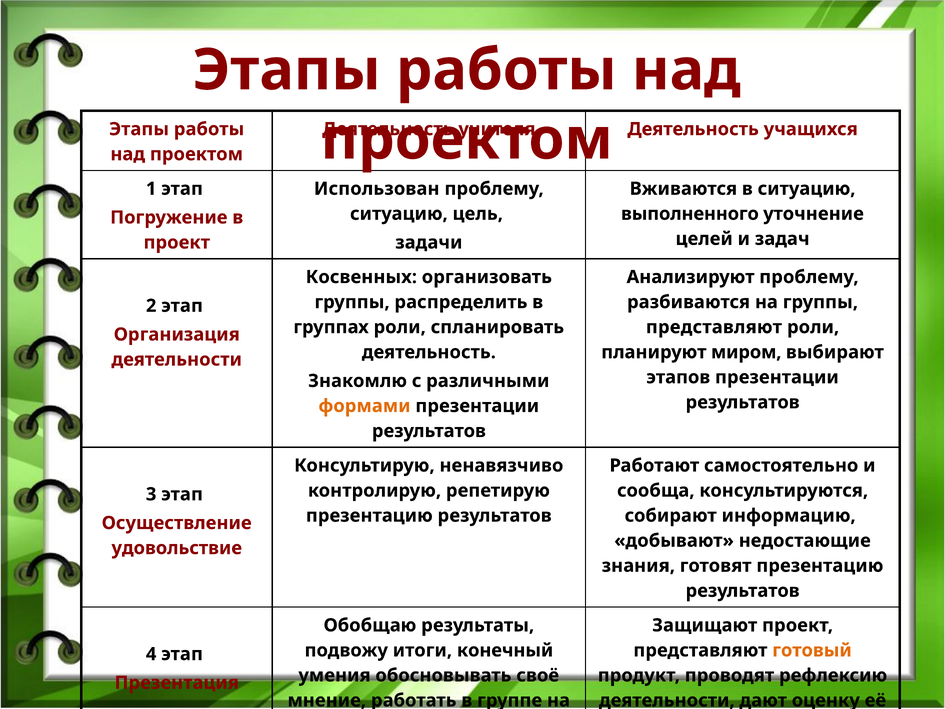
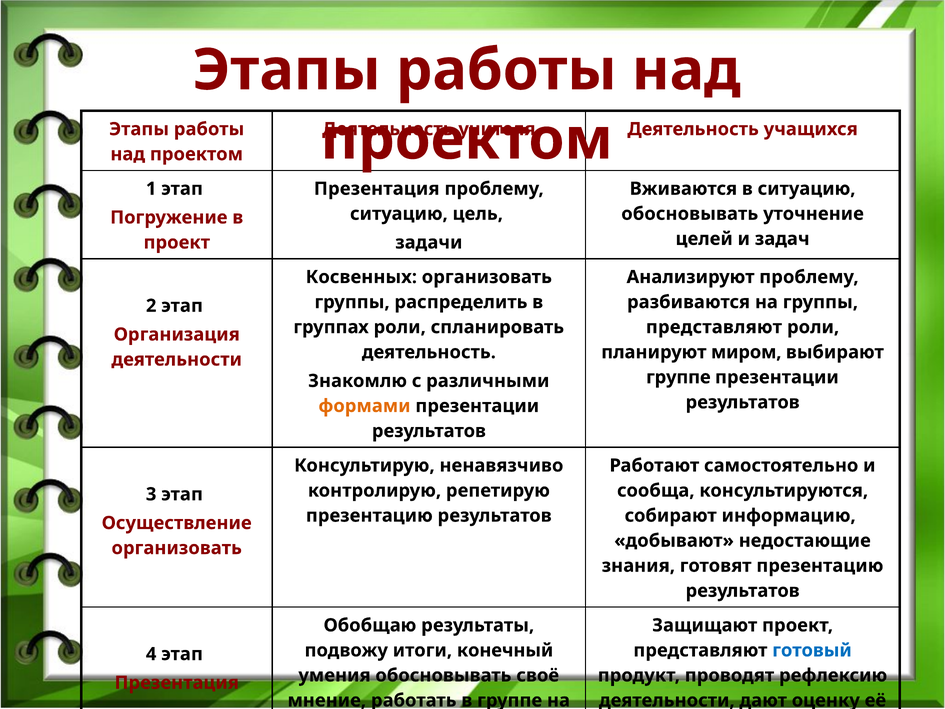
Использован at (377, 189): Использован -> Презентация
выполненного at (690, 214): выполненного -> обосновывать
этапов at (678, 377): этапов -> группе
удовольствие at (177, 548): удовольствие -> организовать
готовый colour: orange -> blue
